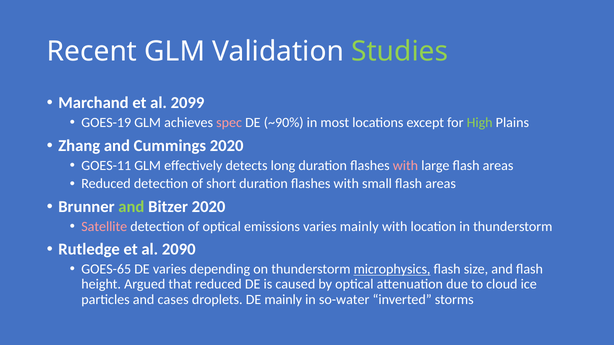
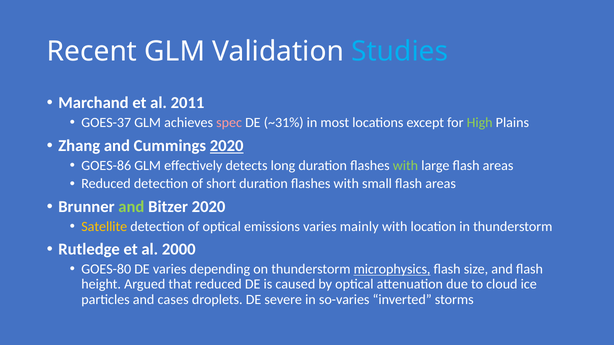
Studies colour: light green -> light blue
2099: 2099 -> 2011
GOES-19: GOES-19 -> GOES-37
~90%: ~90% -> ~31%
2020 at (227, 146) underline: none -> present
GOES-11: GOES-11 -> GOES-86
with at (405, 166) colour: pink -> light green
Satellite colour: pink -> yellow
2090: 2090 -> 2000
GOES-65: GOES-65 -> GOES-80
DE mainly: mainly -> severe
so-water: so-water -> so-varies
